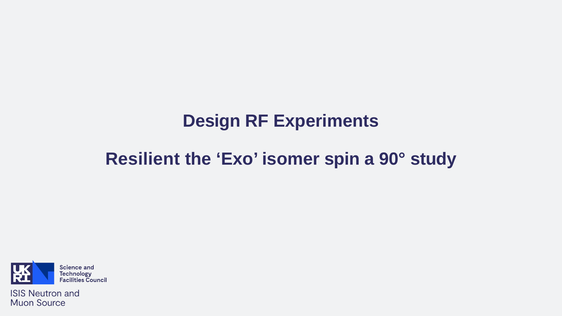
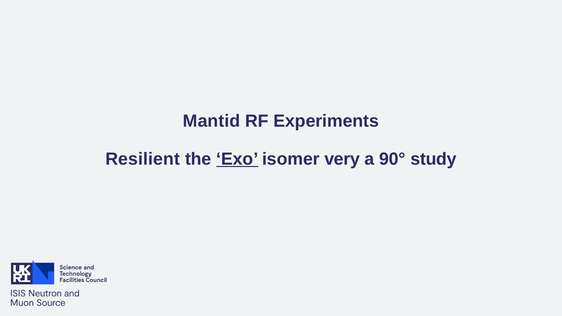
Design: Design -> Mantid
Exo underline: none -> present
spin: spin -> very
